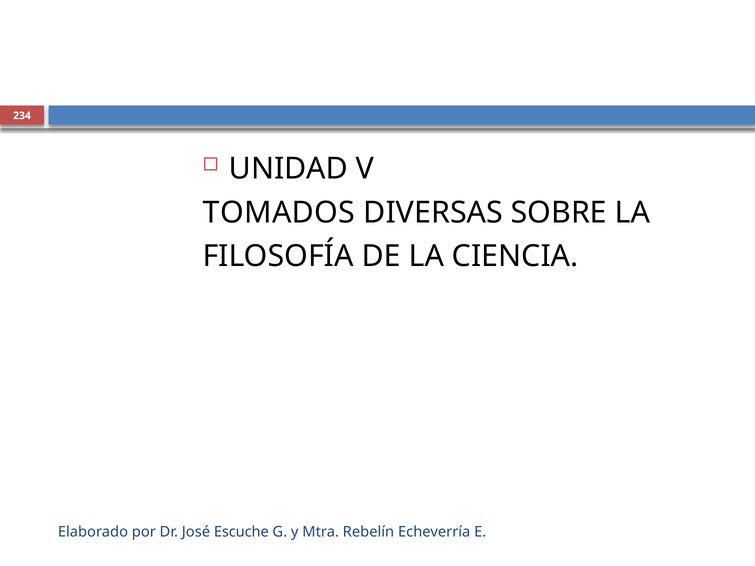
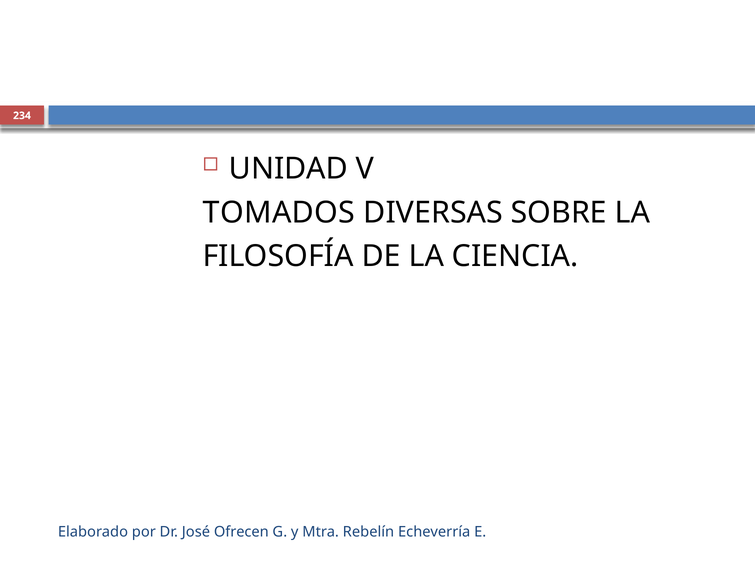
Escuche: Escuche -> Ofrecen
